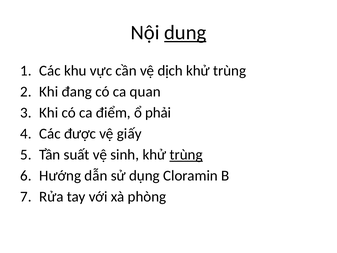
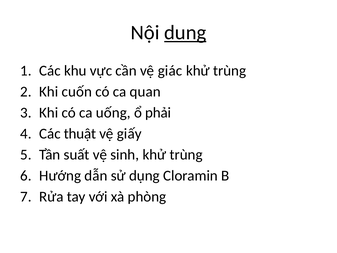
dịch: dịch -> giác
đang: đang -> cuốn
điểm: điểm -> uống
được: được -> thuật
trùng at (186, 155) underline: present -> none
